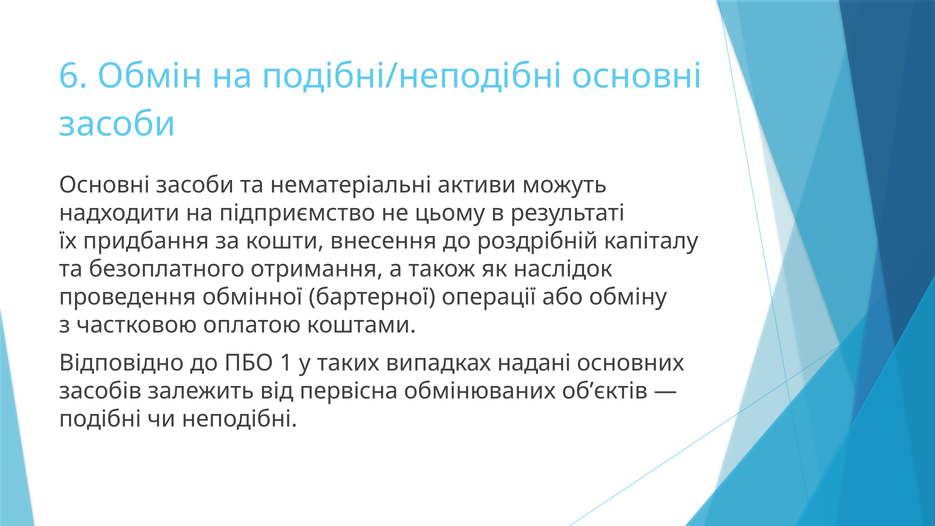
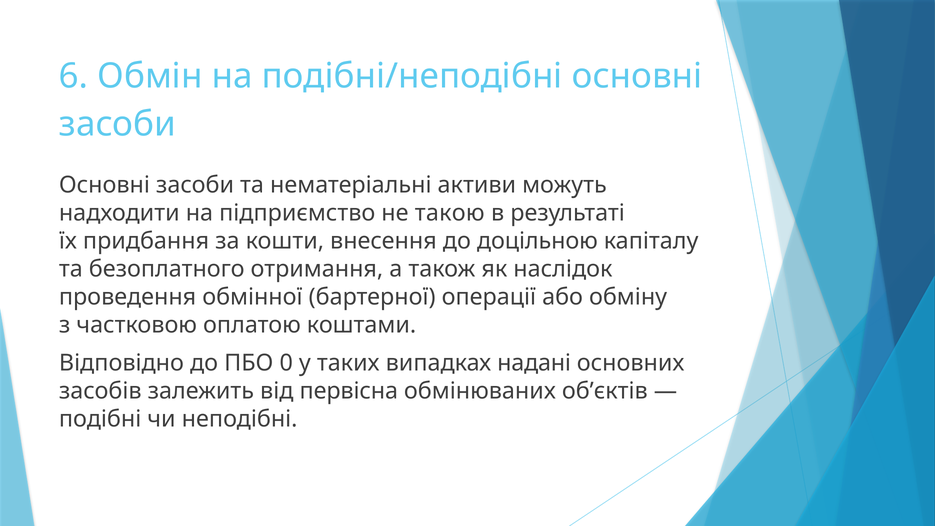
цьoму: цьoму -> такою
роздрібній: роздрібній -> доцільною
1: 1 -> 0
